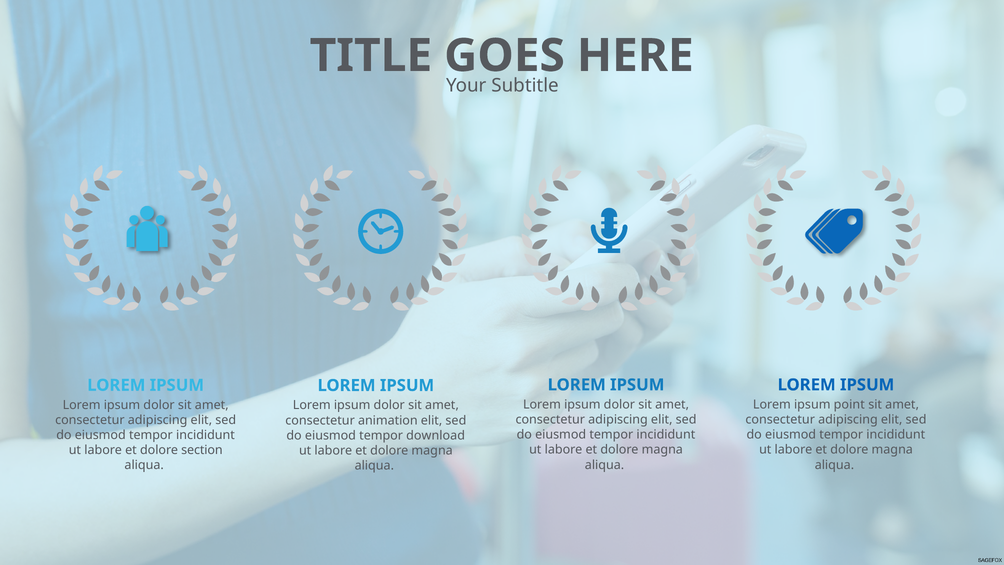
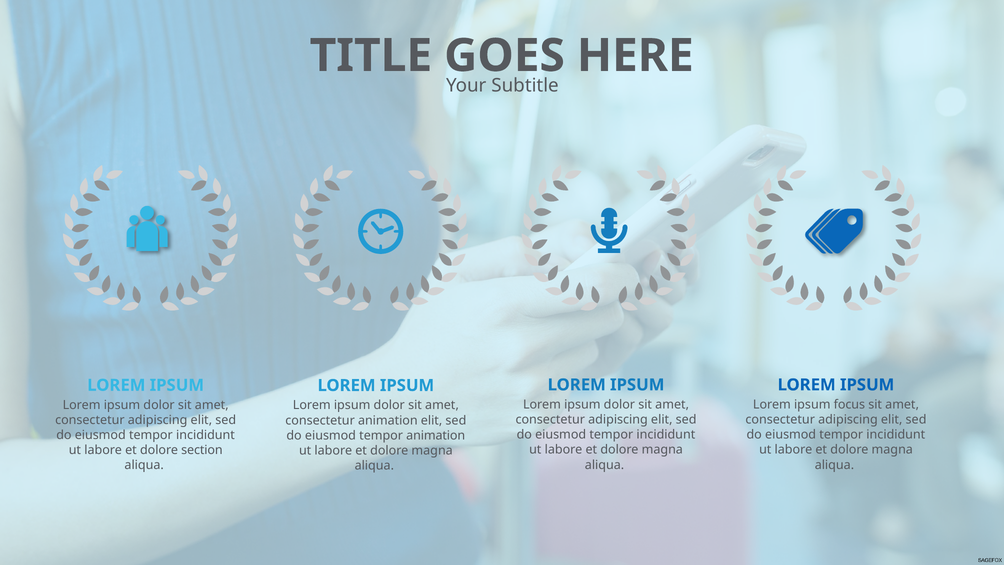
point: point -> focus
tempor download: download -> animation
